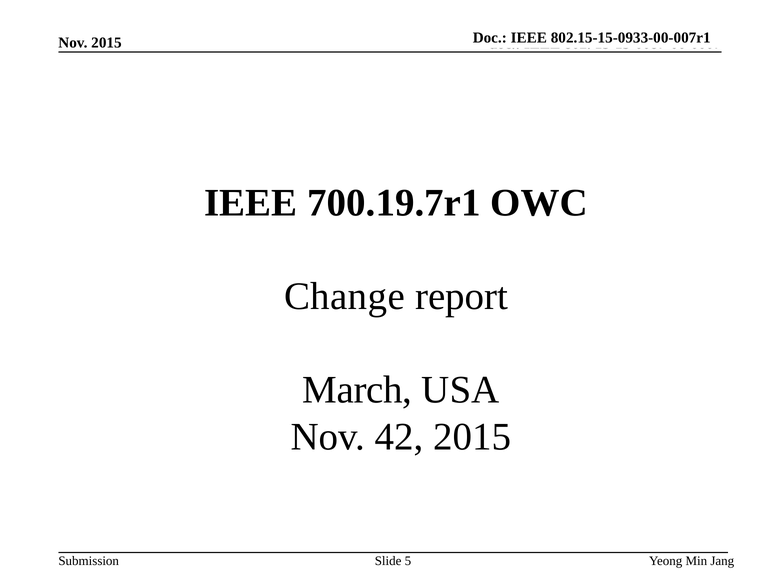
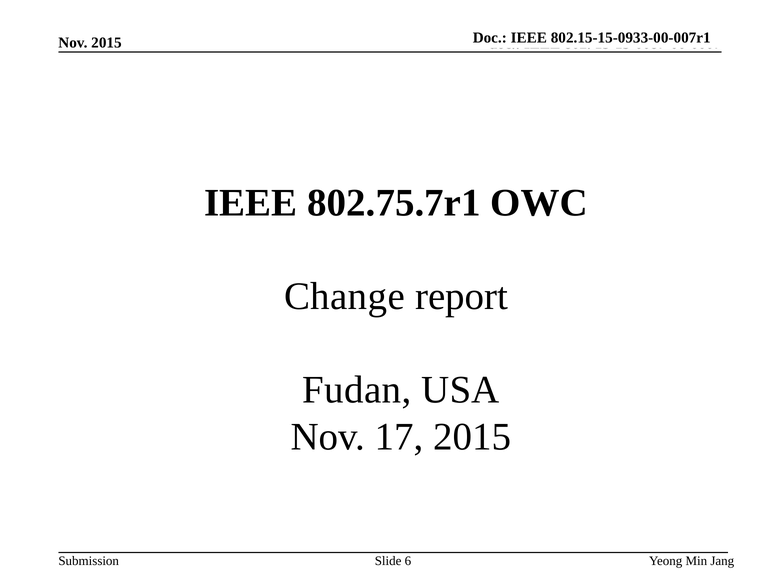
700.19.7r1: 700.19.7r1 -> 802.75.7r1
March: March -> Fudan
42: 42 -> 17
5: 5 -> 6
